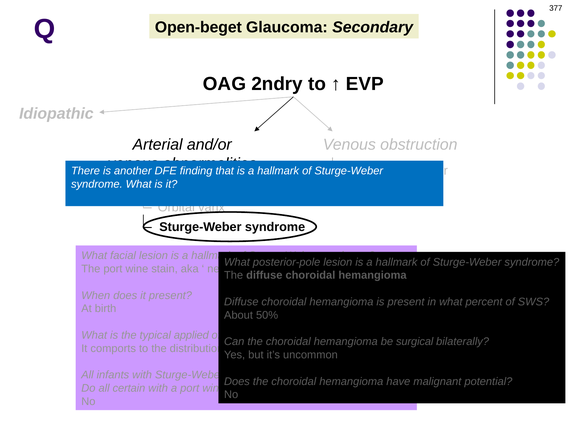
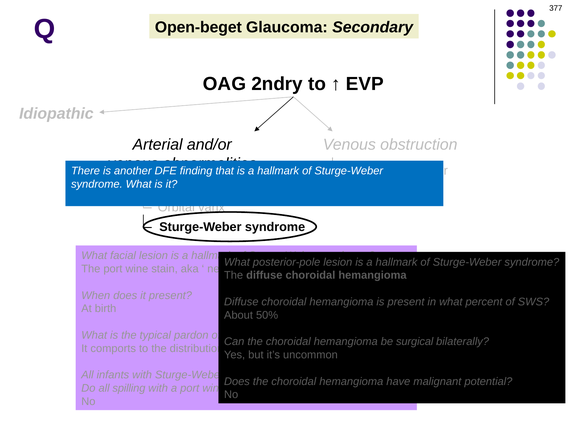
applied: applied -> pardon
certain: certain -> spilling
